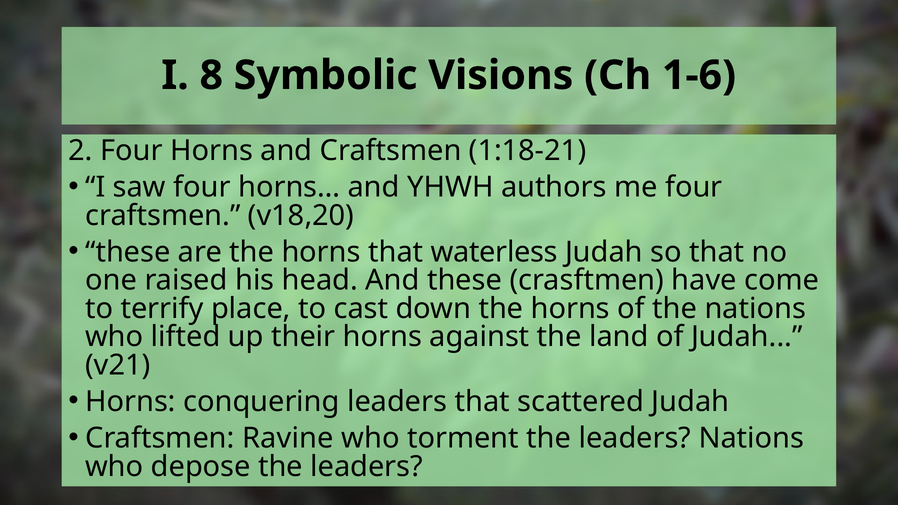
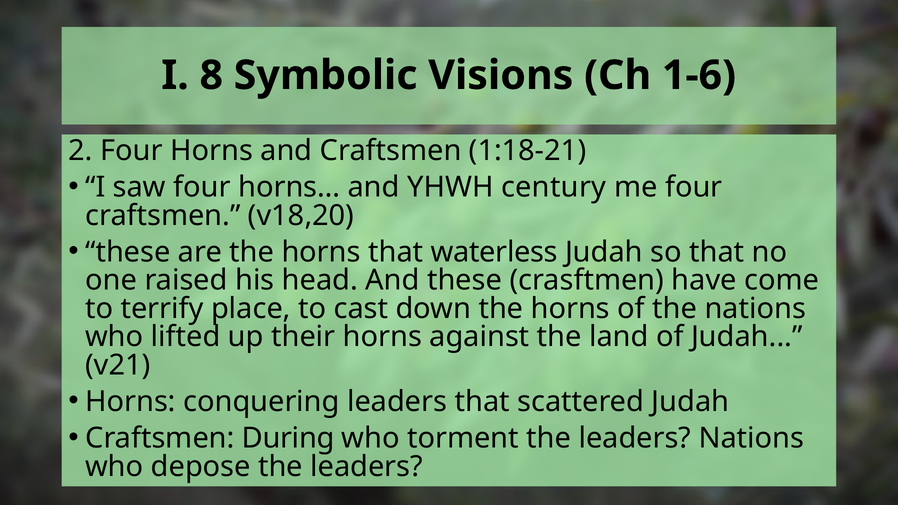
authors: authors -> century
Ravine: Ravine -> During
